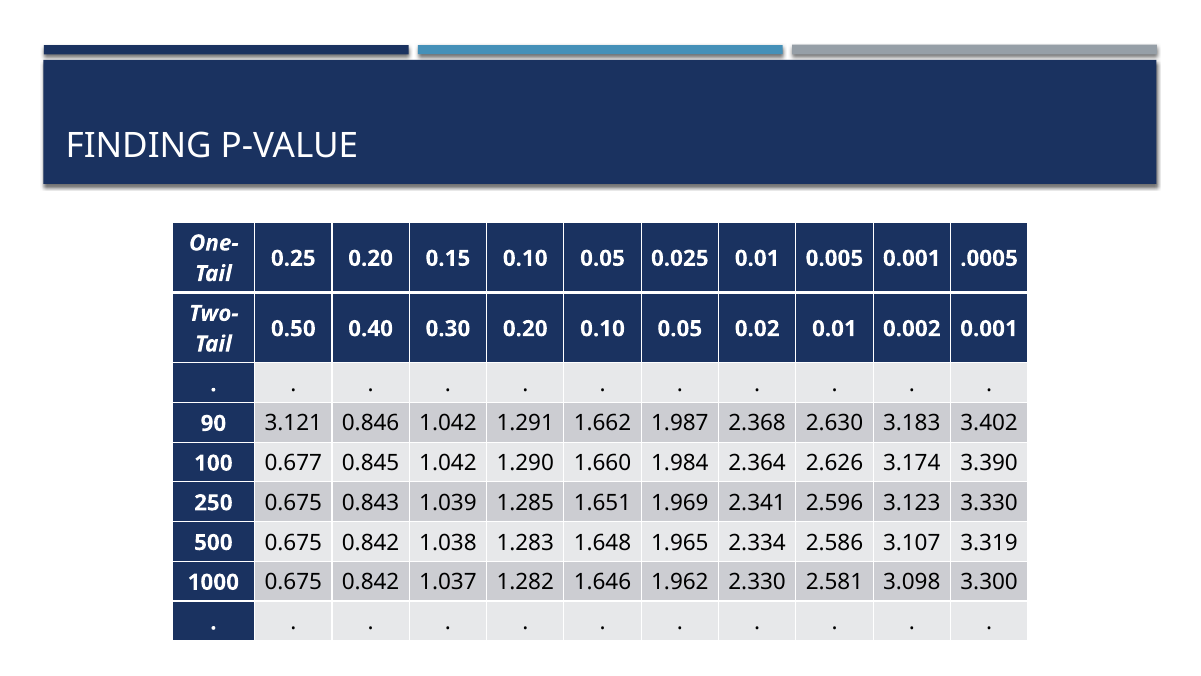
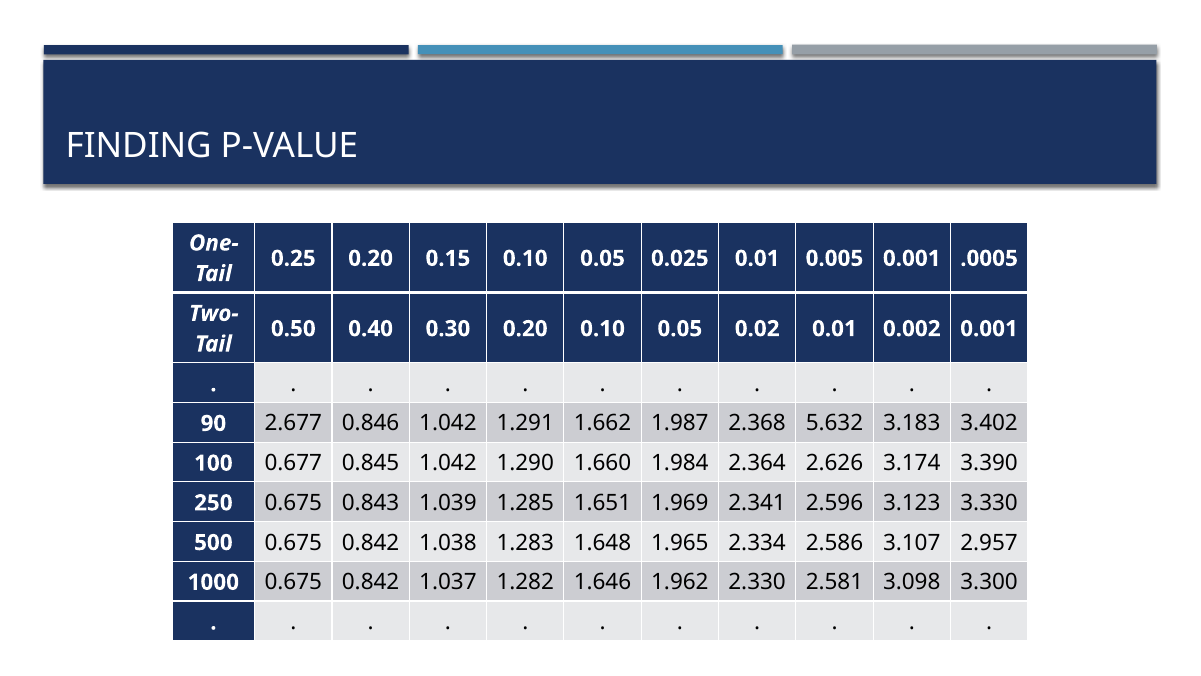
3.121: 3.121 -> 2.677
2.630: 2.630 -> 5.632
3.319: 3.319 -> 2.957
